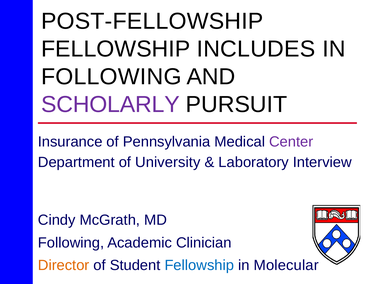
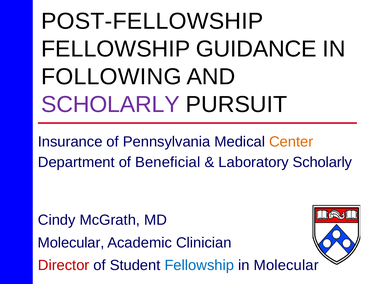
INCLUDES: INCLUDES -> GUIDANCE
Center colour: purple -> orange
University: University -> Beneficial
Laboratory Interview: Interview -> Scholarly
Following at (71, 243): Following -> Molecular
Director colour: orange -> red
